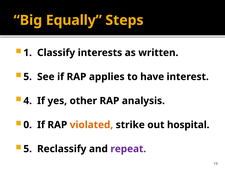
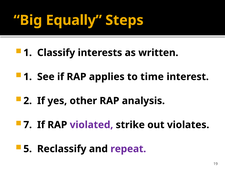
5 at (28, 77): 5 -> 1
have: have -> time
4: 4 -> 2
0: 0 -> 7
violated colour: orange -> purple
hospital: hospital -> violates
